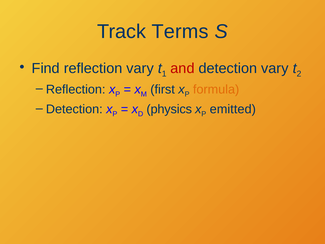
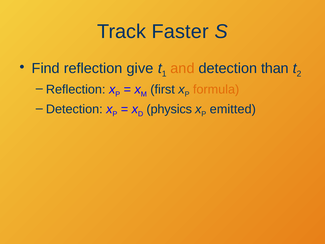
Terms: Terms -> Faster
reflection vary: vary -> give
and colour: red -> orange
detection vary: vary -> than
